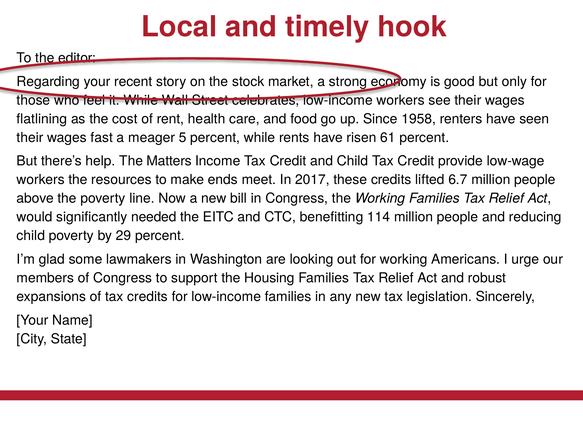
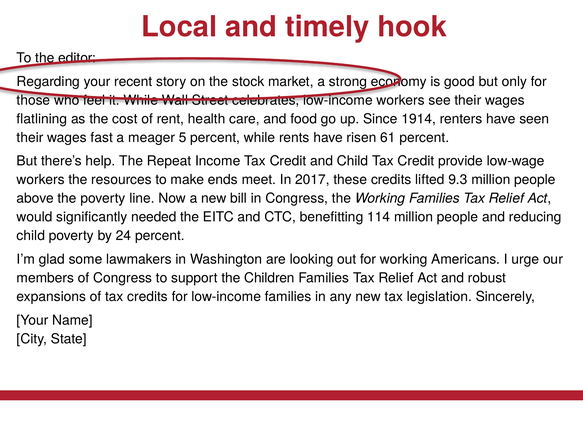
1958: 1958 -> 1914
Matters: Matters -> Repeat
6.7: 6.7 -> 9.3
29: 29 -> 24
Housing: Housing -> Children
